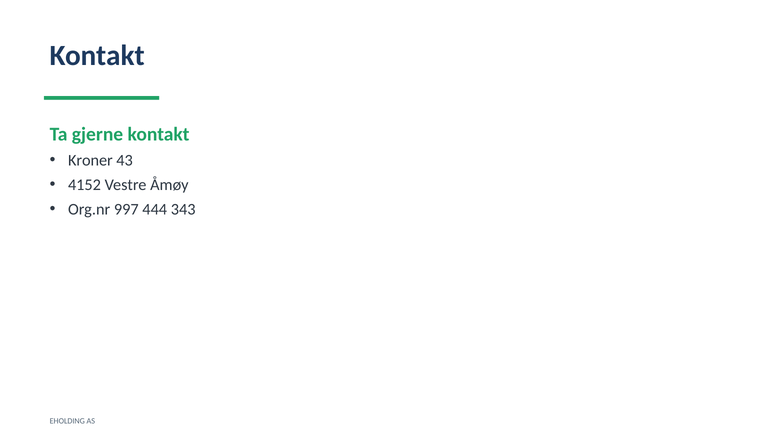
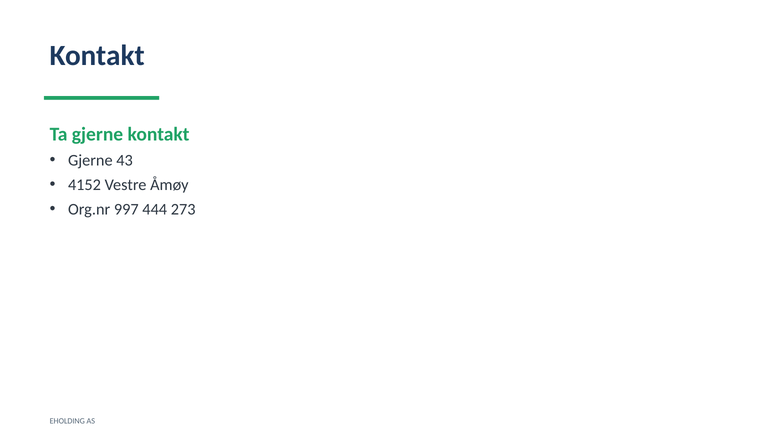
Kroner at (90, 161): Kroner -> Gjerne
343: 343 -> 273
